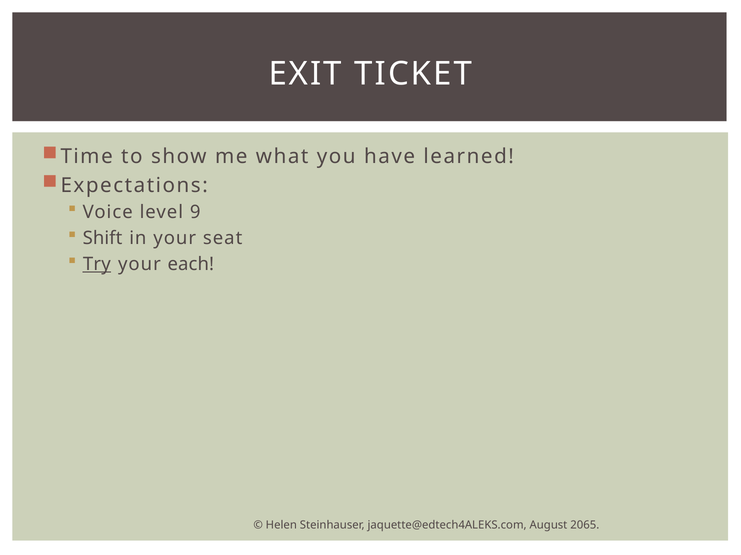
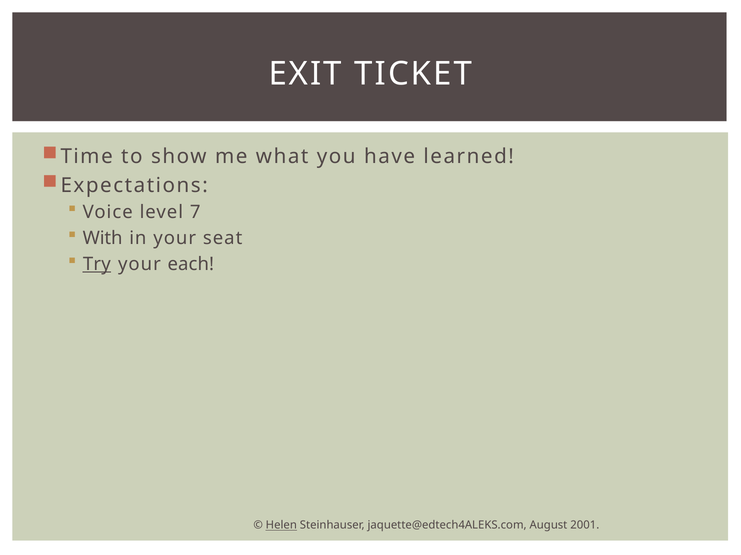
9: 9 -> 7
Shift: Shift -> With
Helen underline: none -> present
2065: 2065 -> 2001
